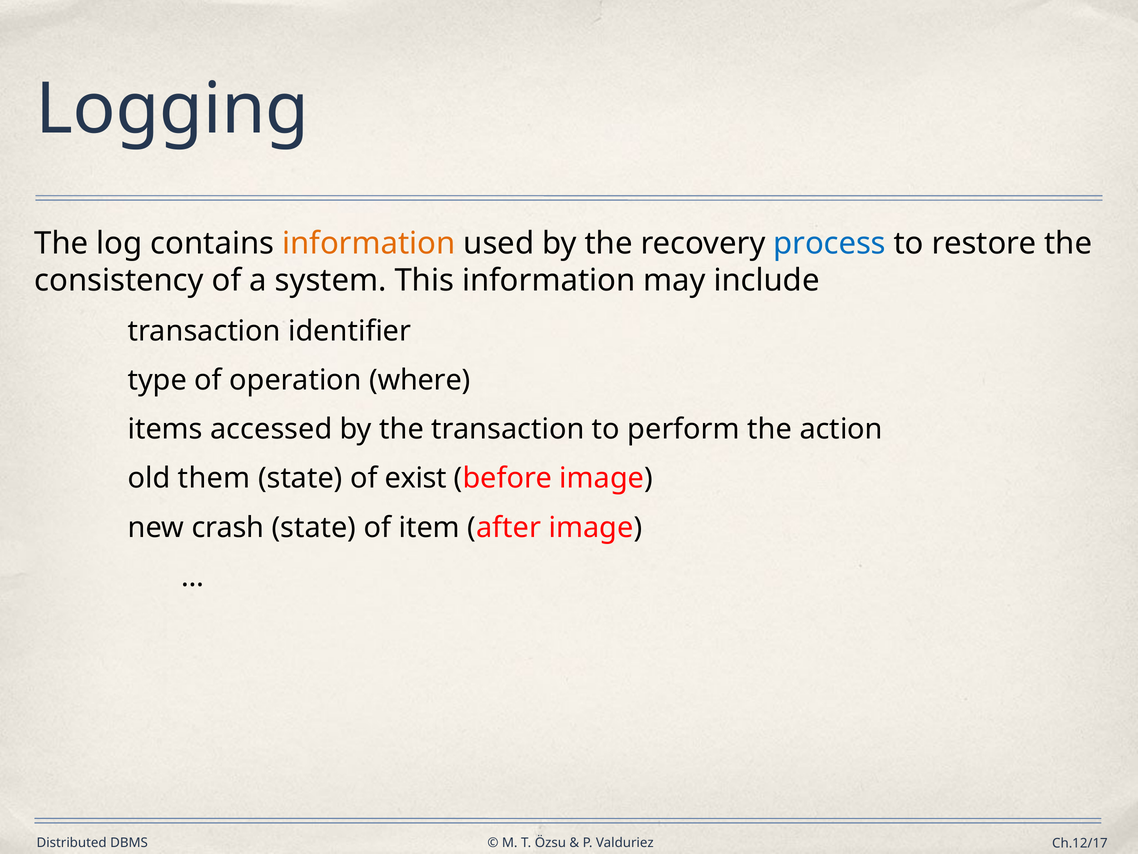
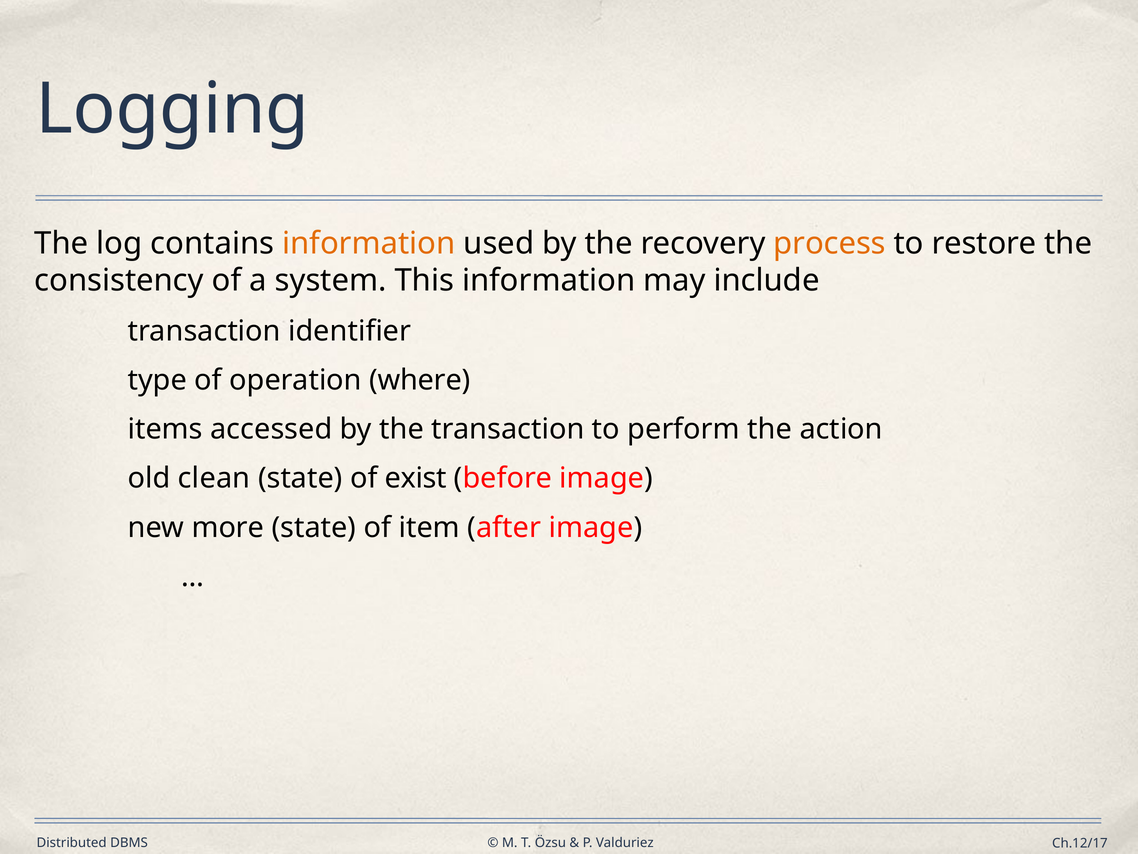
process colour: blue -> orange
them: them -> clean
crash: crash -> more
